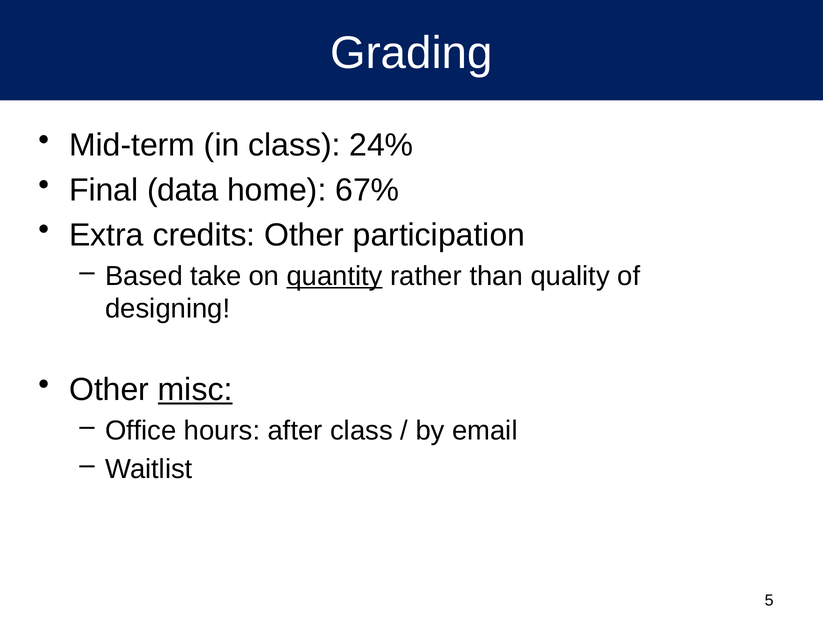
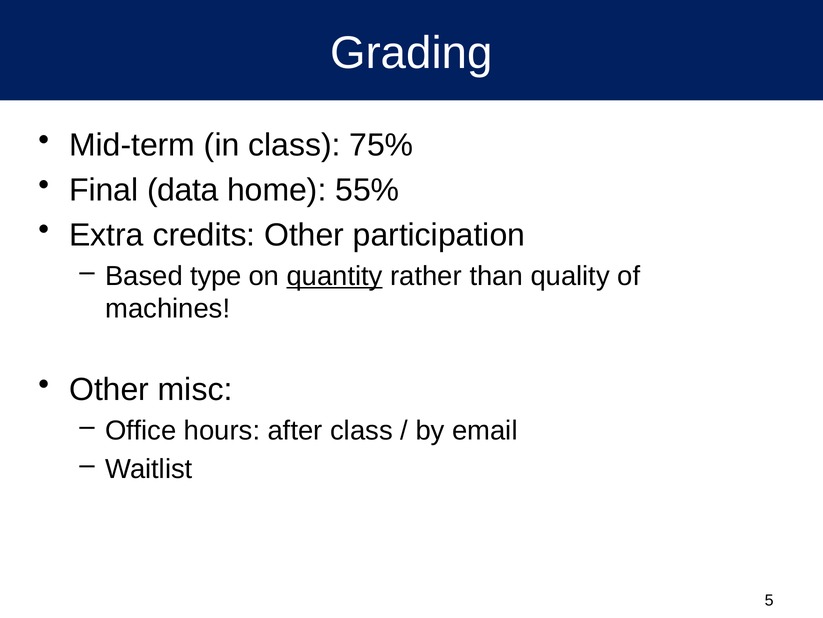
24%: 24% -> 75%
67%: 67% -> 55%
take: take -> type
designing: designing -> machines
misc underline: present -> none
